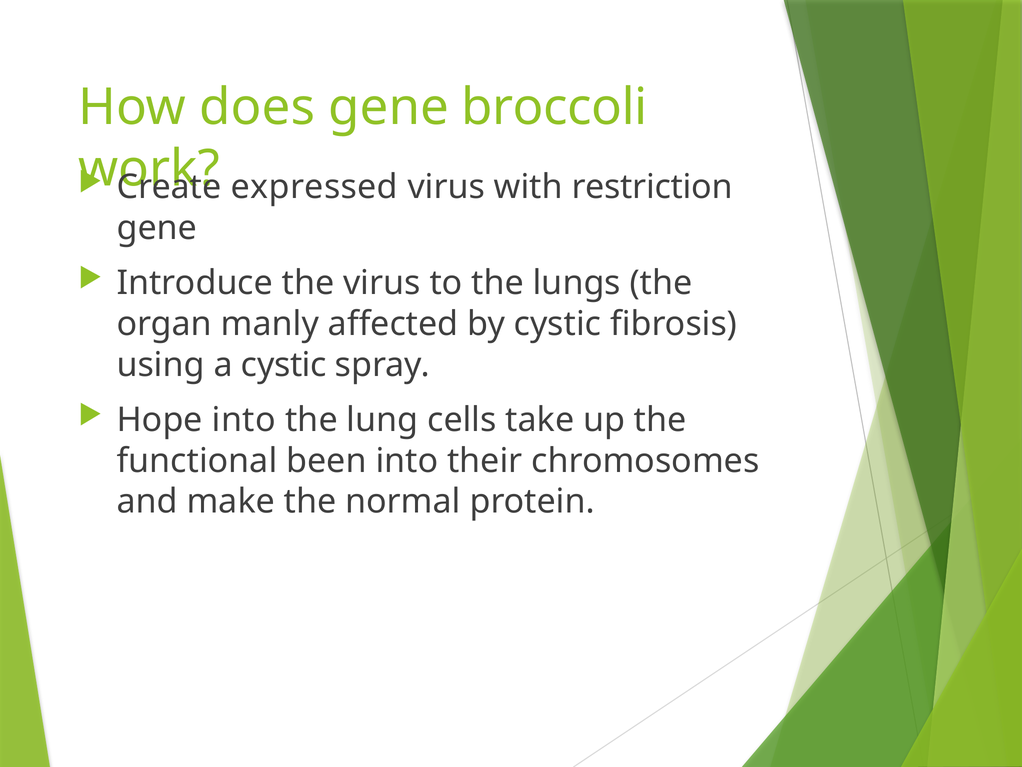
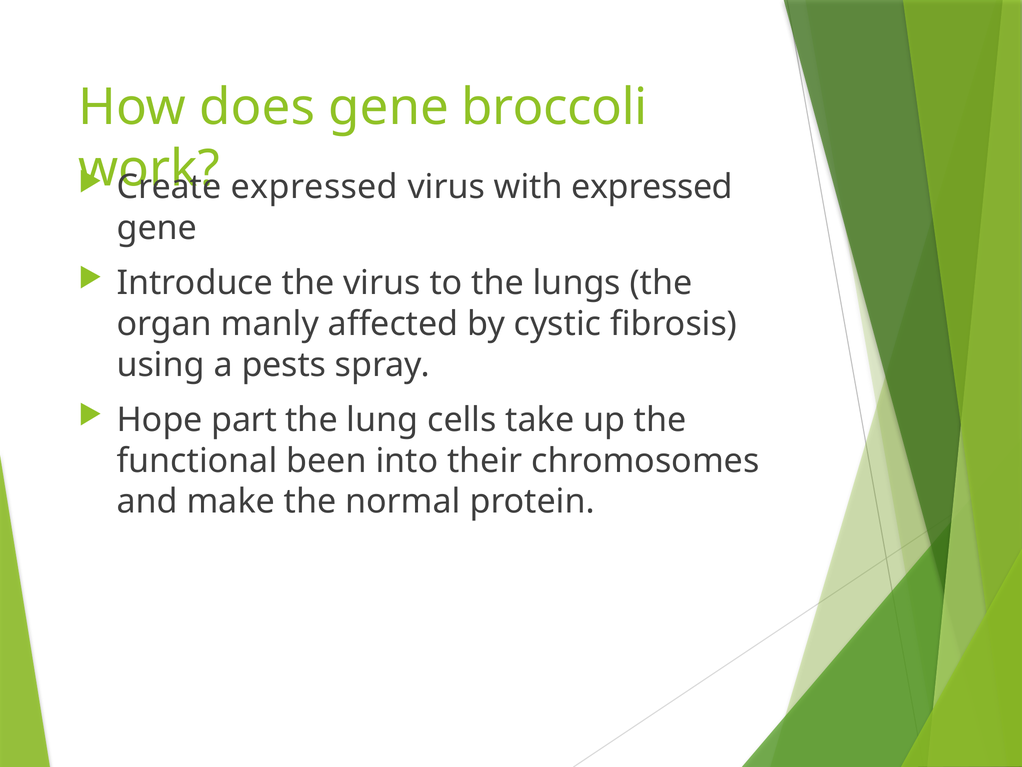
with restriction: restriction -> expressed
a cystic: cystic -> pests
Hope into: into -> part
